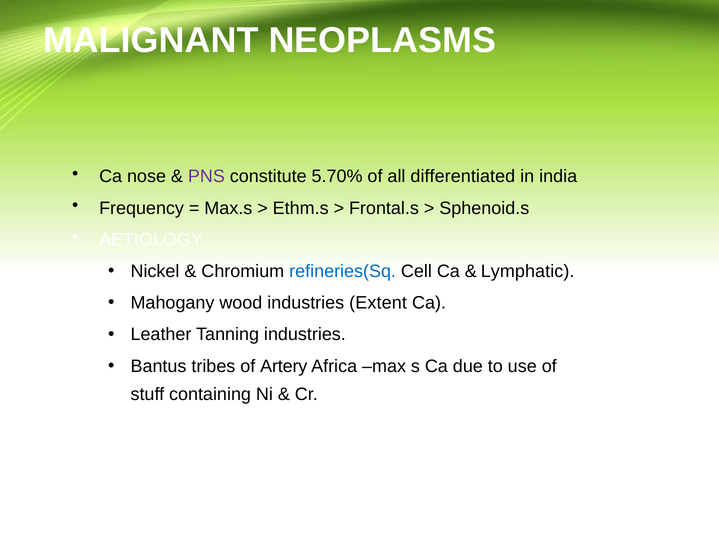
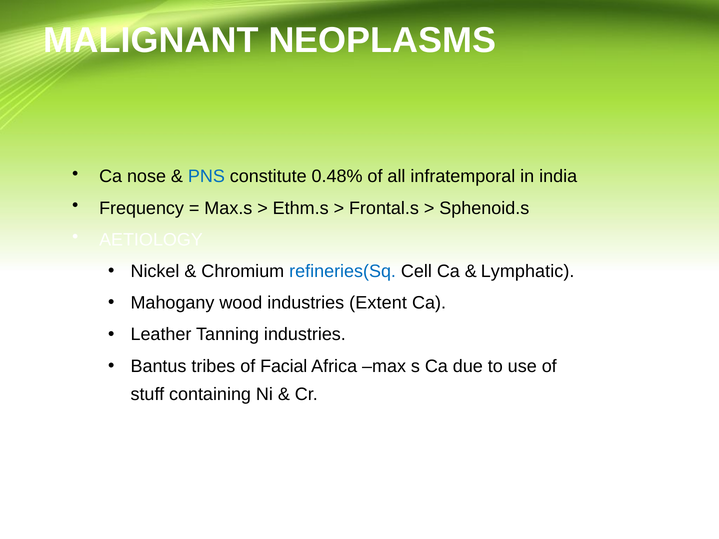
PNS colour: purple -> blue
5.70%: 5.70% -> 0.48%
differentiated: differentiated -> infratemporal
Artery: Artery -> Facial
